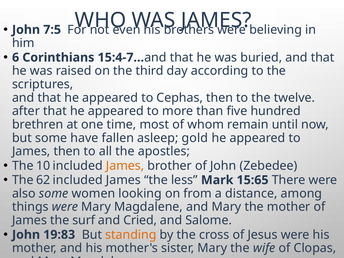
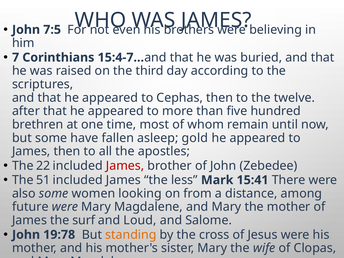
6: 6 -> 7
10: 10 -> 22
James at (125, 166) colour: orange -> red
62: 62 -> 51
15:65: 15:65 -> 15:41
things: things -> future
Cried: Cried -> Loud
19:83: 19:83 -> 19:78
